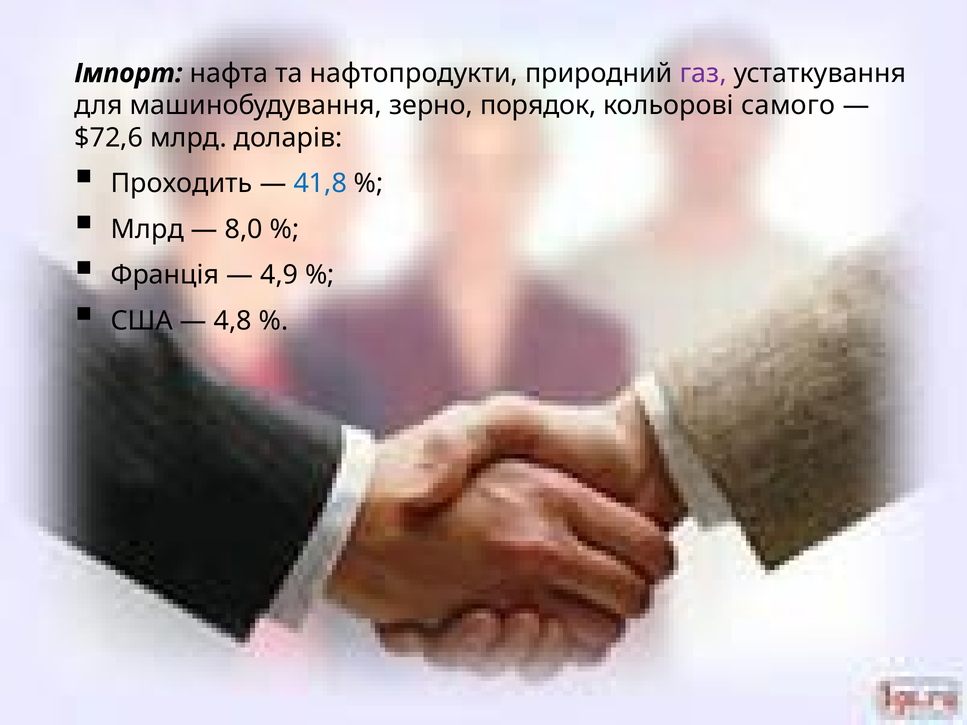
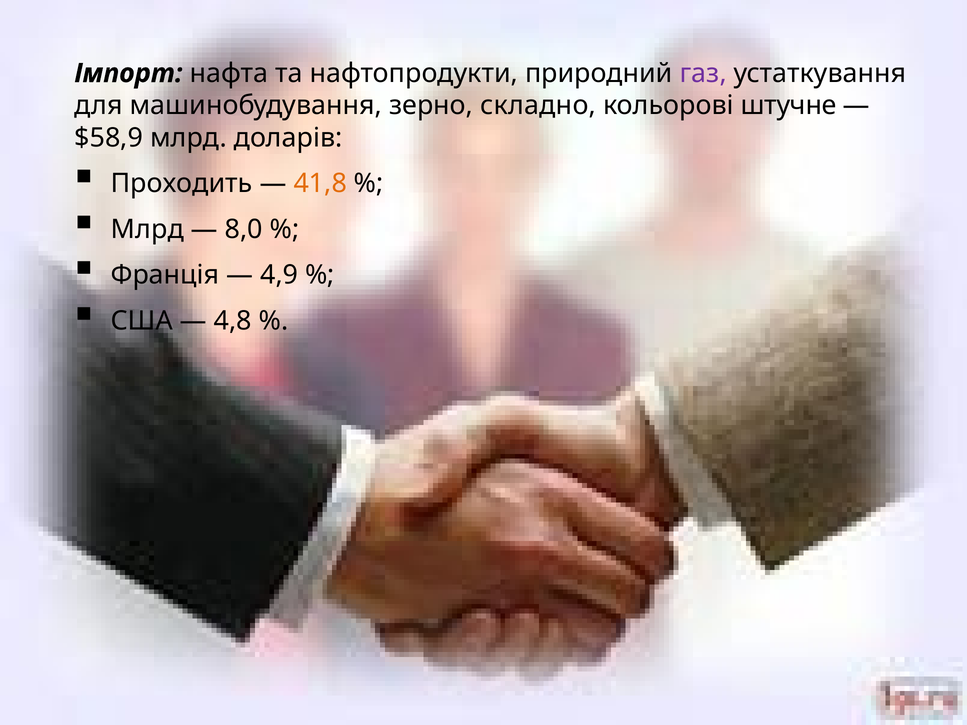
порядок: порядок -> складно
самого: самого -> штучне
$72,6: $72,6 -> $58,9
41,8 colour: blue -> orange
